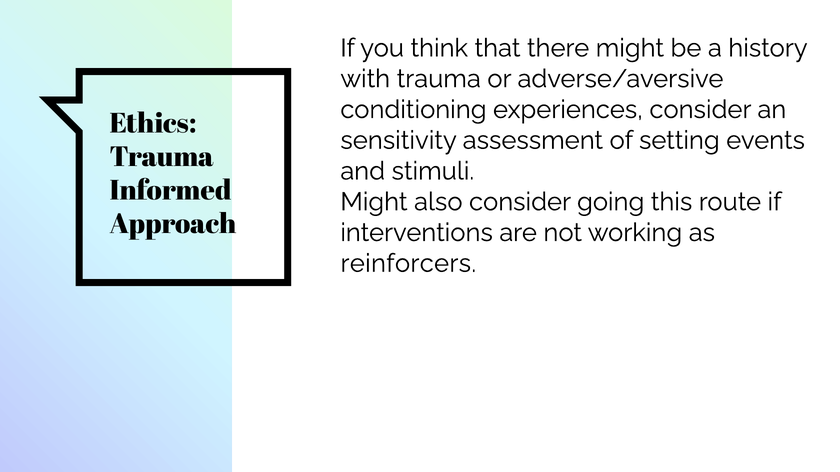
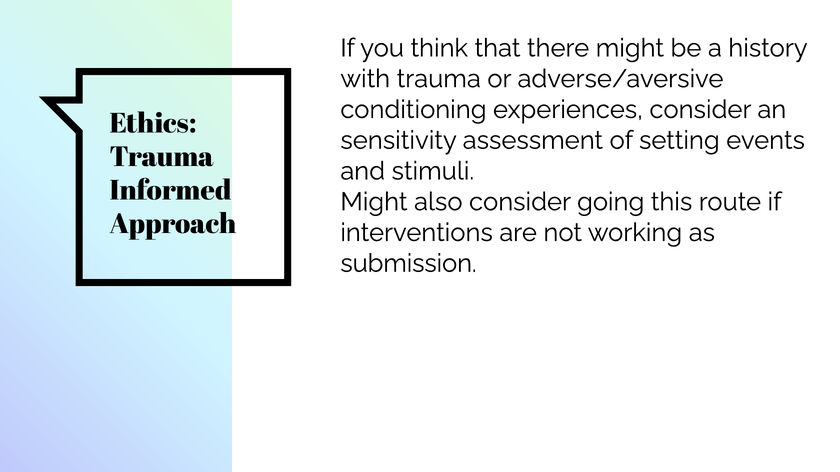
reinforcers: reinforcers -> submission
